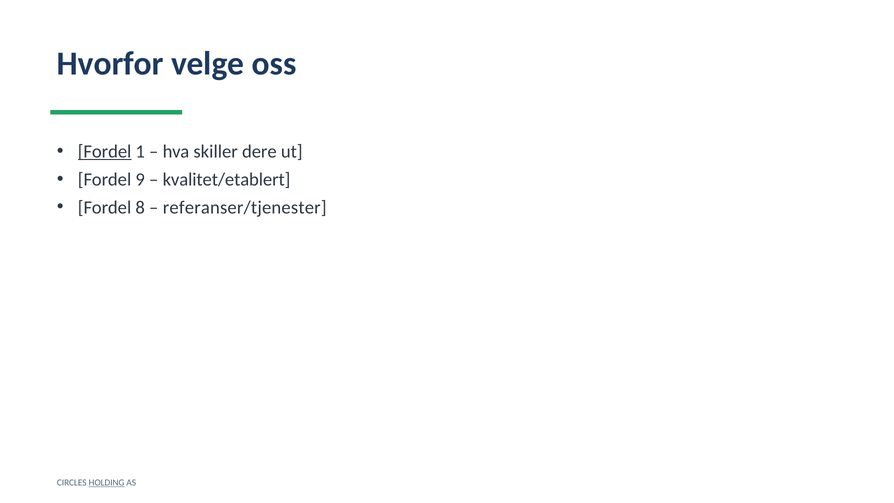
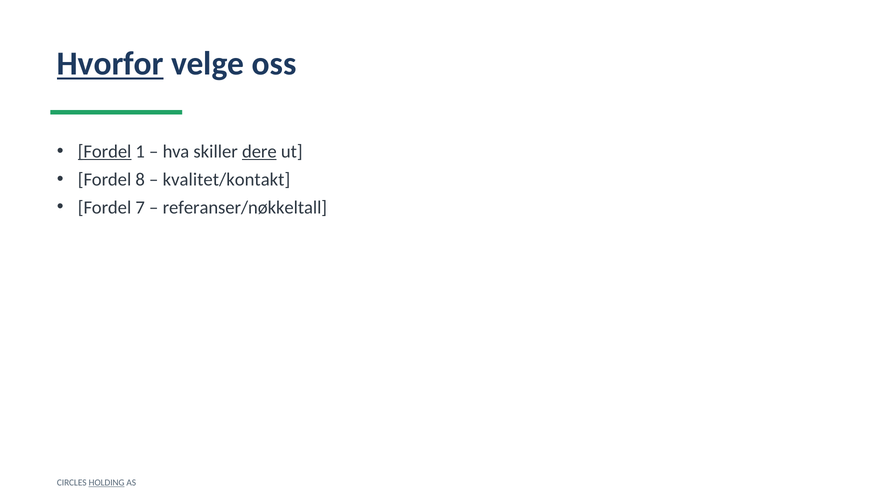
Hvorfor underline: none -> present
dere underline: none -> present
9: 9 -> 8
kvalitet/etablert: kvalitet/etablert -> kvalitet/kontakt
8: 8 -> 7
referanser/tjenester: referanser/tjenester -> referanser/nøkkeltall
